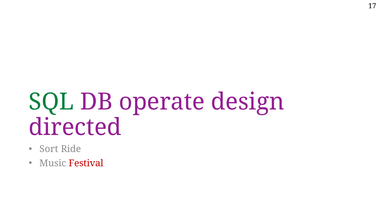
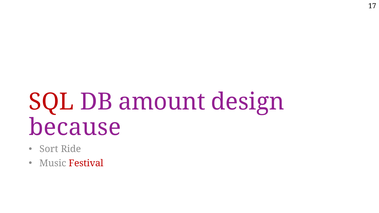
SQL colour: green -> red
operate: operate -> amount
directed: directed -> because
